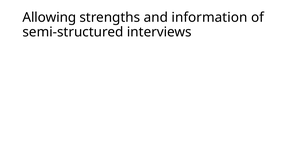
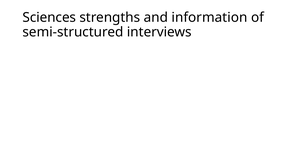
Allowing: Allowing -> Sciences
